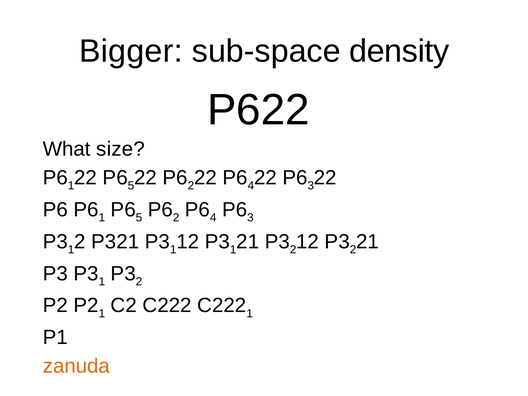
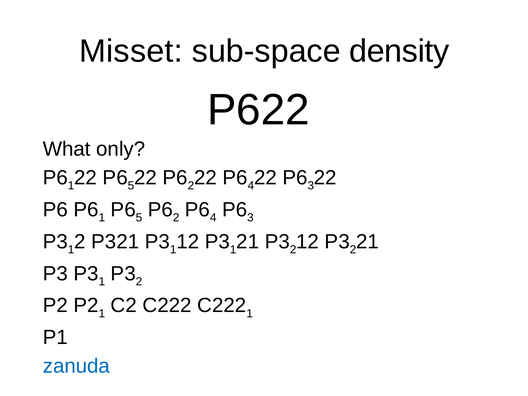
Bigger: Bigger -> Misset
size: size -> only
zanuda colour: orange -> blue
